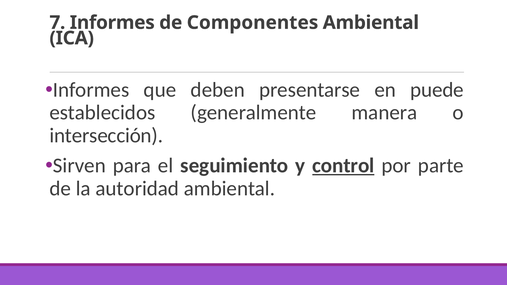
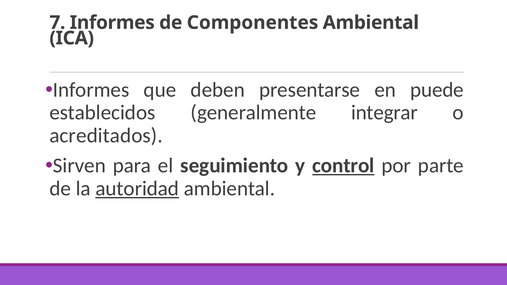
manera: manera -> integrar
intersección: intersección -> acreditados
autoridad underline: none -> present
